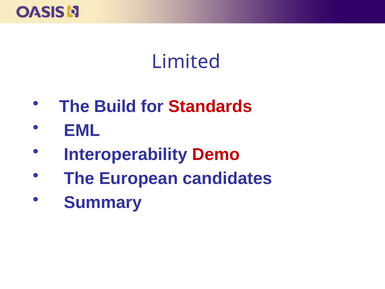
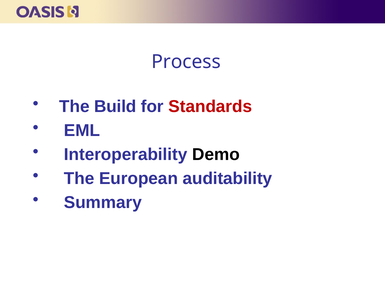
Limited: Limited -> Process
Demo colour: red -> black
candidates: candidates -> auditability
